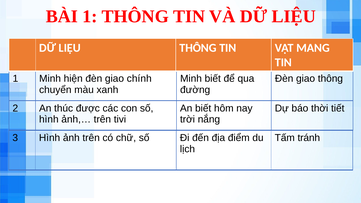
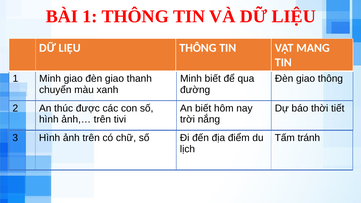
Minh hiện: hiện -> giao
chính: chính -> thanh
